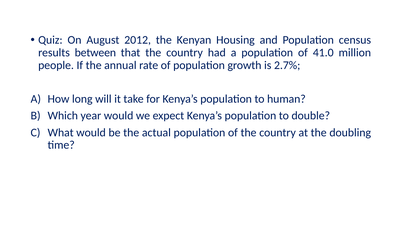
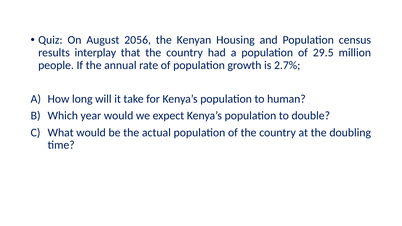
2012: 2012 -> 2056
between: between -> interplay
41.0: 41.0 -> 29.5
